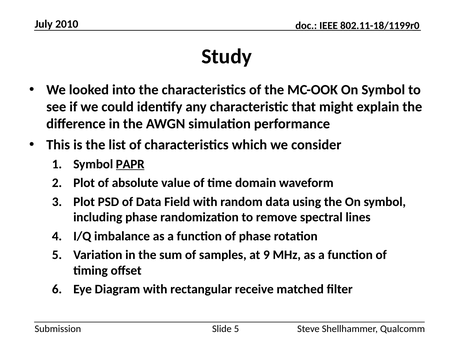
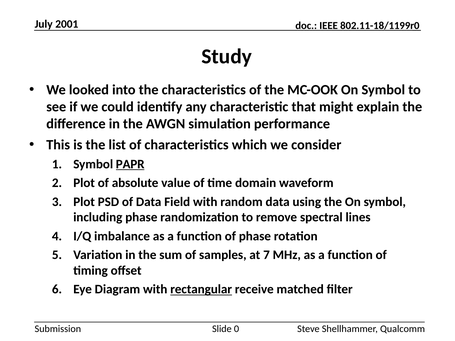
2010: 2010 -> 2001
9: 9 -> 7
rectangular underline: none -> present
Slide 5: 5 -> 0
